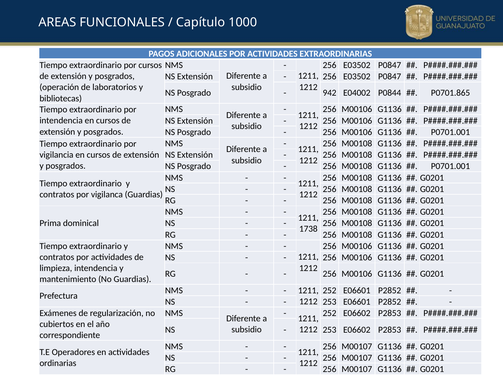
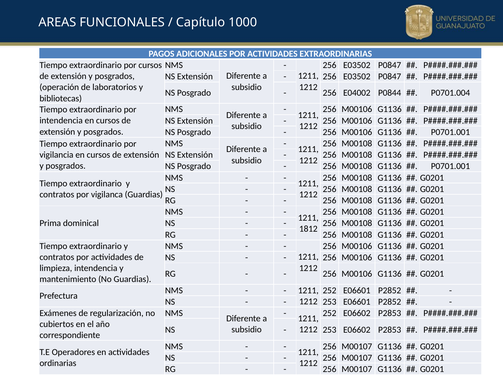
942 at (330, 93): 942 -> 256
P0701.865: P0701.865 -> P0701.004
1738: 1738 -> 1812
